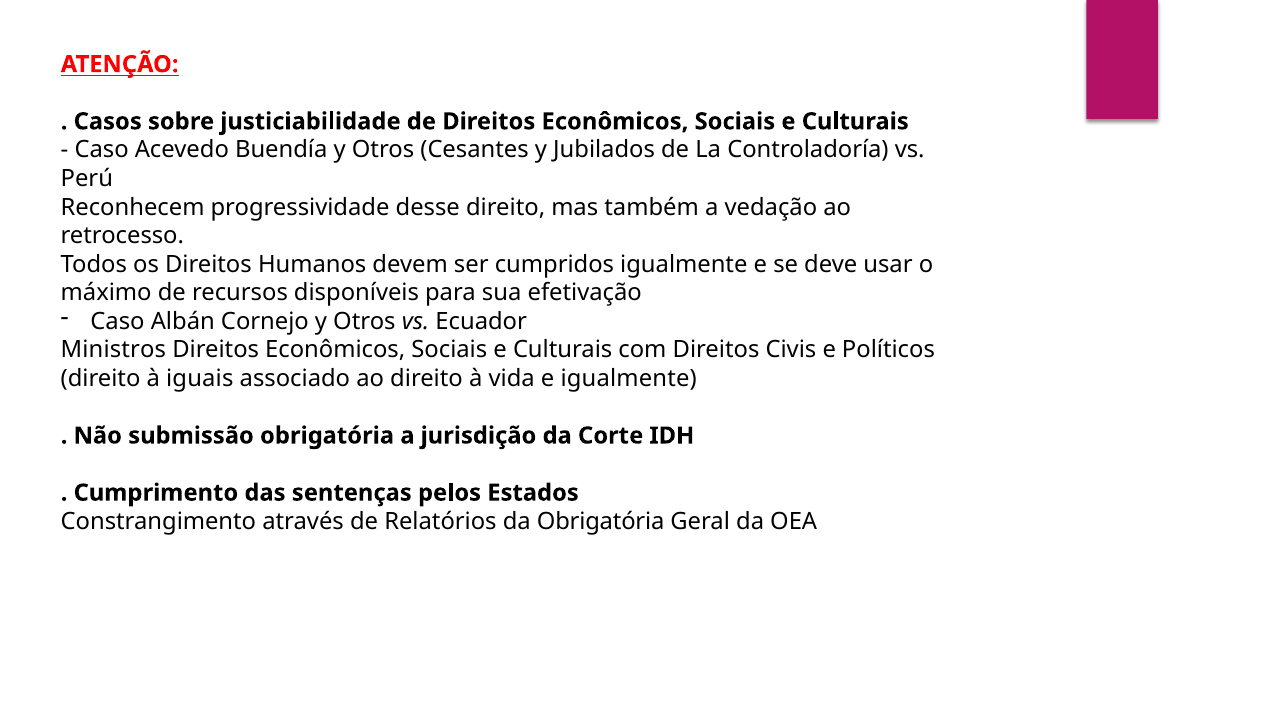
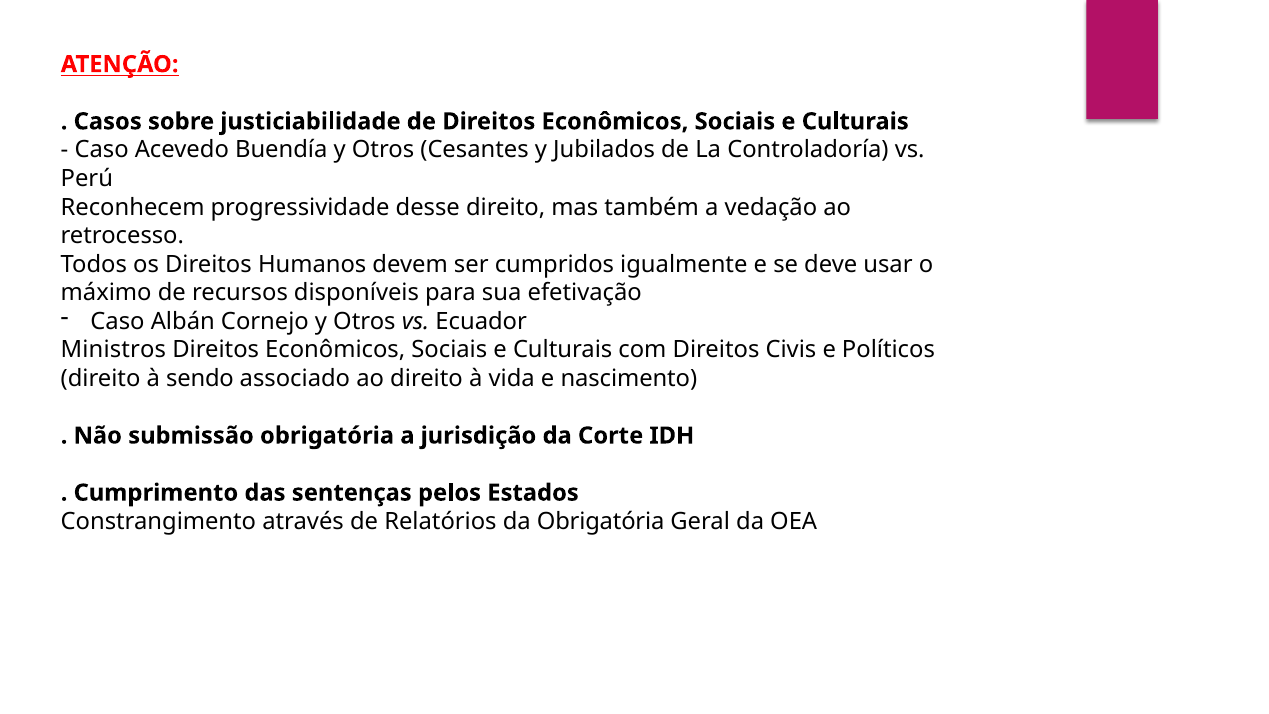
iguais: iguais -> sendo
e igualmente: igualmente -> nascimento
